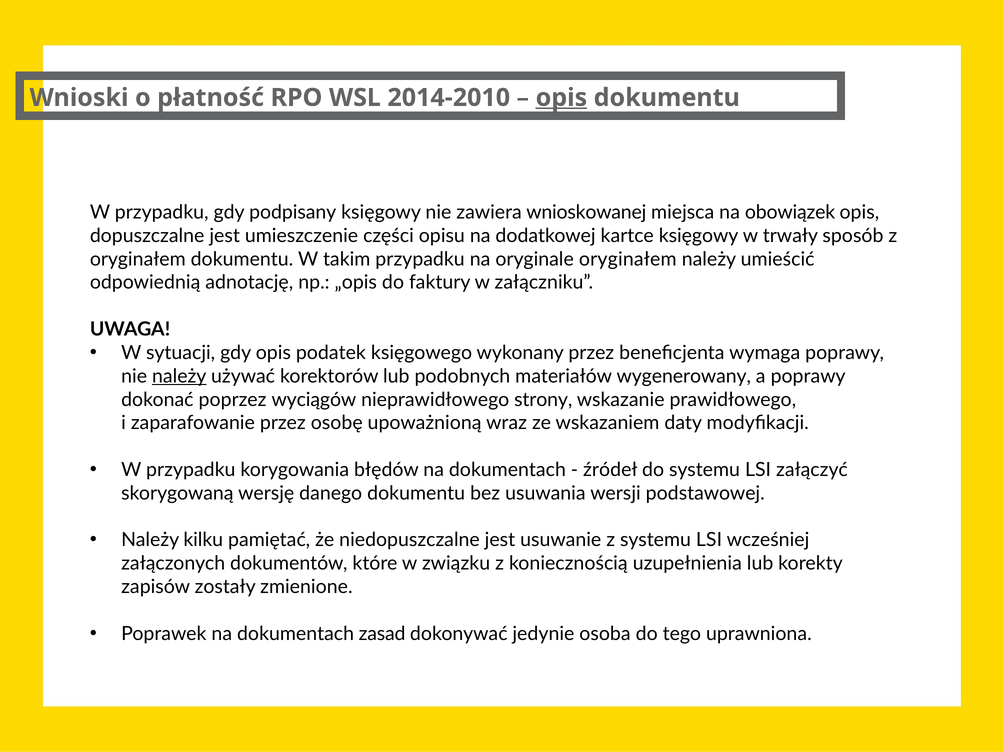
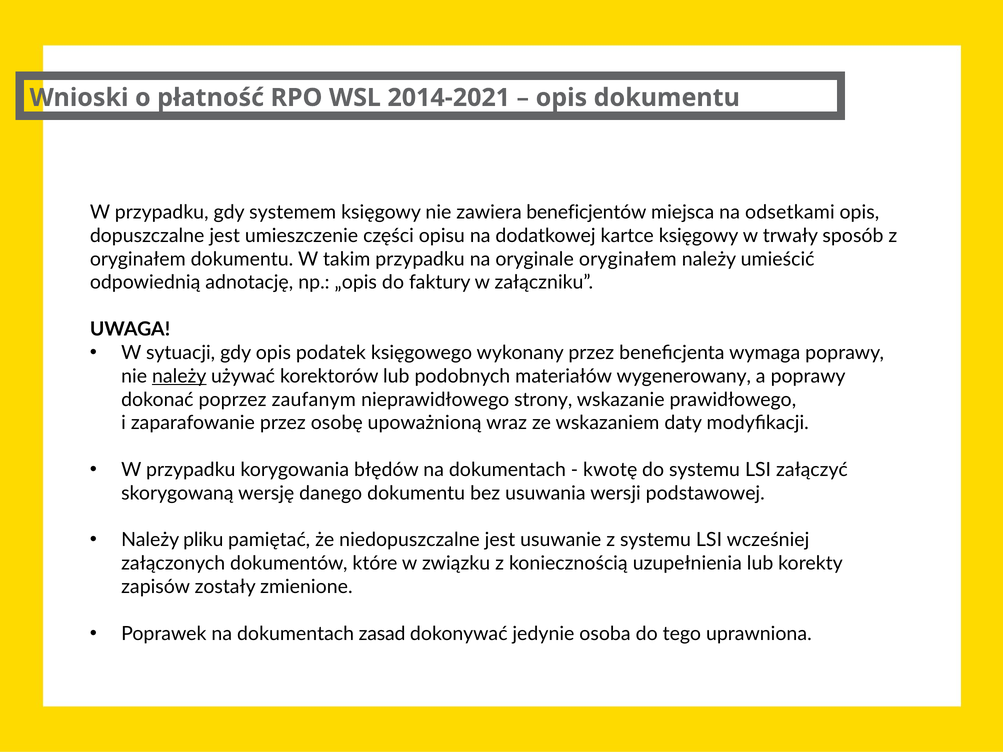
2014-2010: 2014-2010 -> 2014-2021
opis at (561, 98) underline: present -> none
podpisany: podpisany -> systemem
wnioskowanej: wnioskowanej -> beneficjentów
obowiązek: obowiązek -> odsetkami
wyciągów: wyciągów -> zaufanym
źródeł: źródeł -> kwotę
kilku: kilku -> pliku
